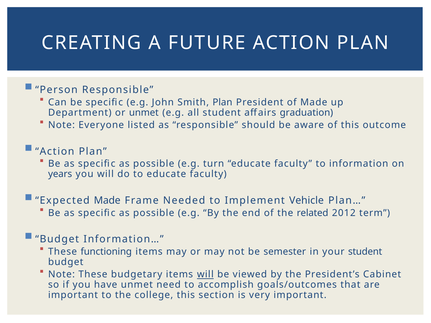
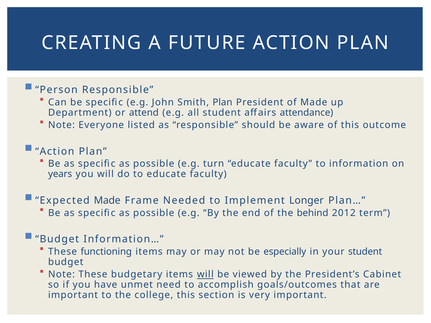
or unmet: unmet -> attend
graduation: graduation -> attendance
Vehicle: Vehicle -> Longer
related: related -> behind
semester: semester -> especially
